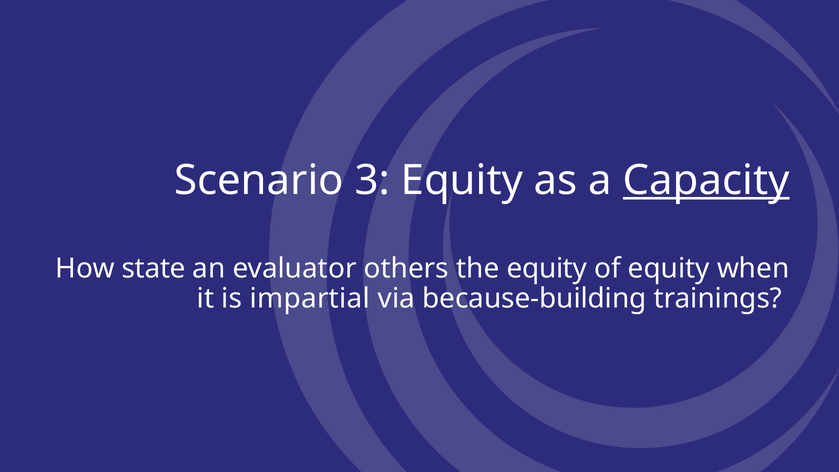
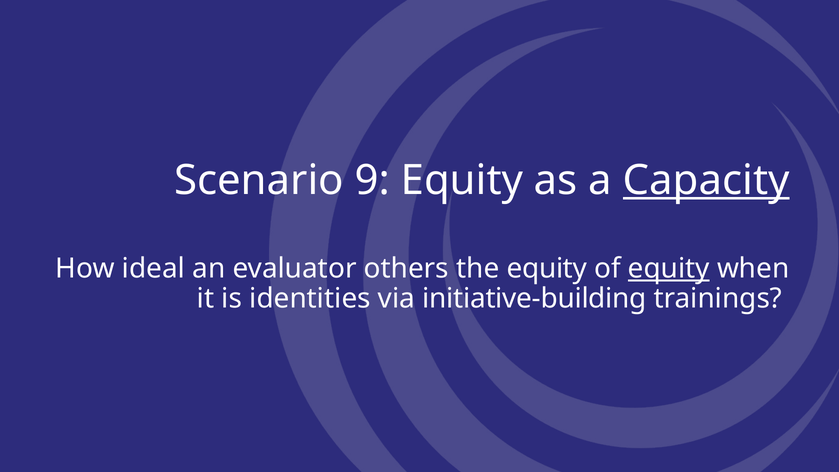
3: 3 -> 9
state: state -> ideal
equity at (669, 268) underline: none -> present
impartial: impartial -> identities
because-building: because-building -> initiative-building
